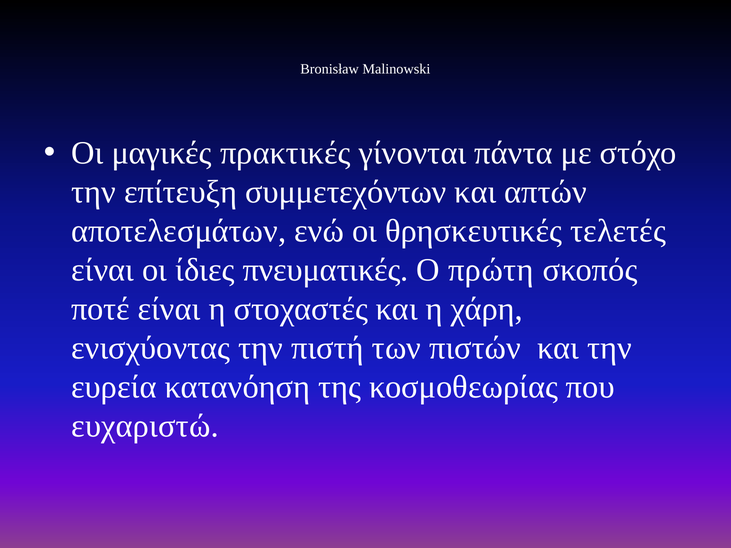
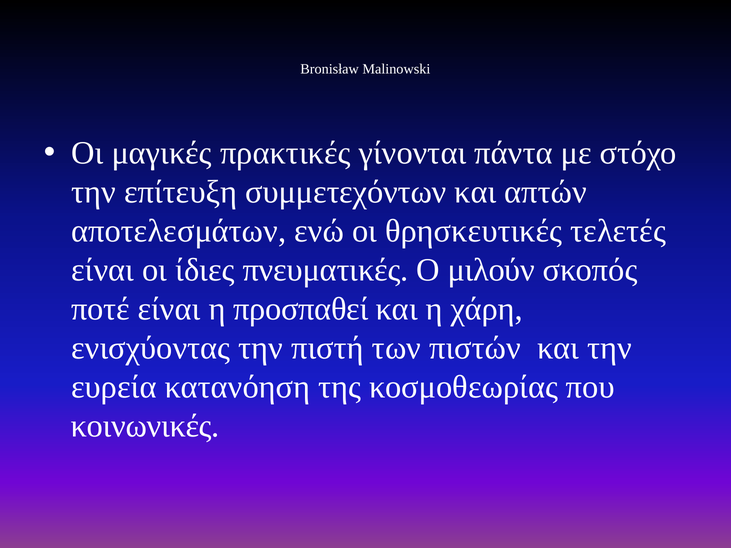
πρώτη: πρώτη -> μιλούν
στοχαστές: στοχαστές -> προσπαθεί
ευχαριστώ: ευχαριστώ -> κοινωνικές
